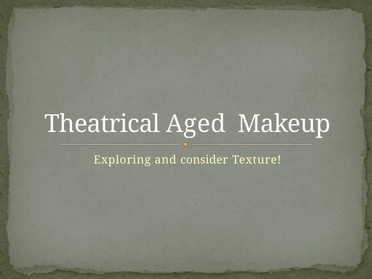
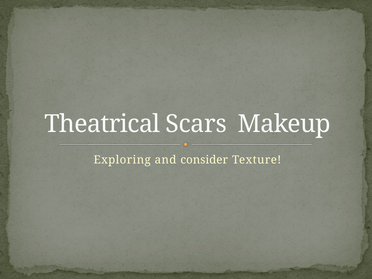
Aged: Aged -> Scars
